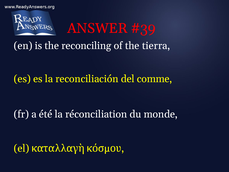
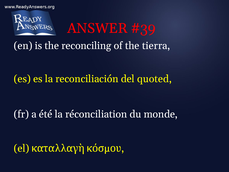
comme: comme -> quoted
